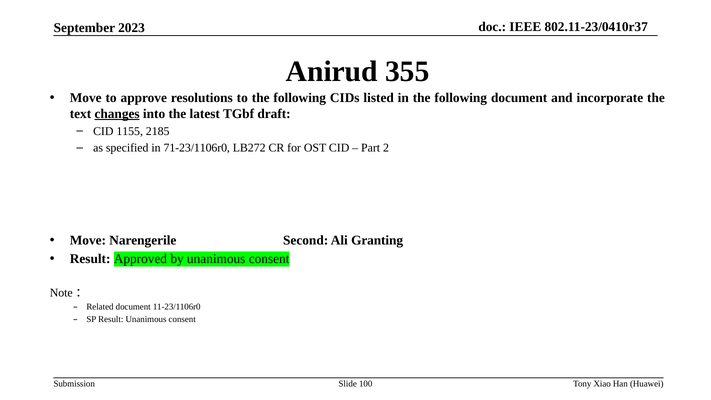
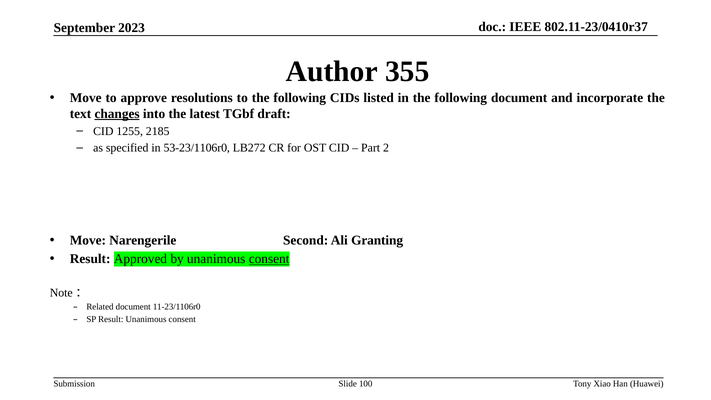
Anirud: Anirud -> Author
1155: 1155 -> 1255
71-23/1106r0: 71-23/1106r0 -> 53-23/1106r0
consent at (269, 259) underline: none -> present
